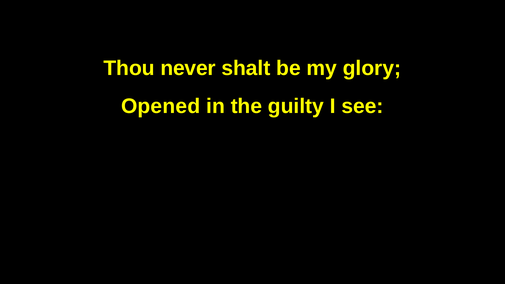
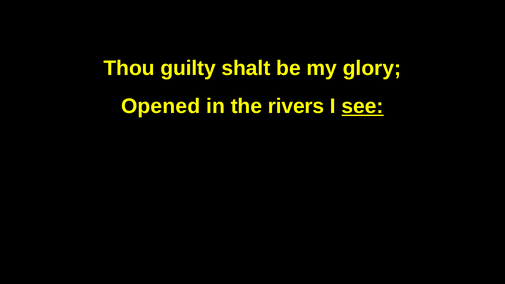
never: never -> guilty
guilty: guilty -> rivers
see underline: none -> present
